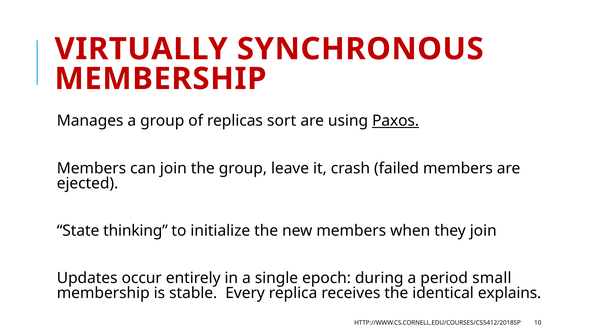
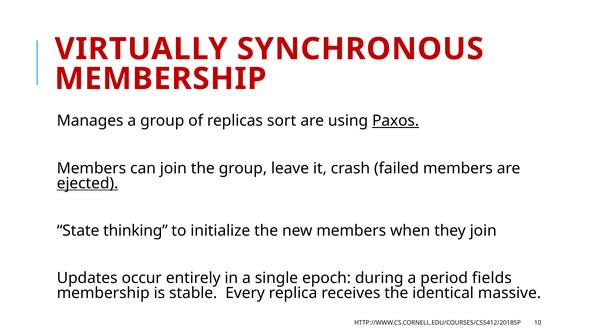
ejected underline: none -> present
small: small -> fields
explains: explains -> massive
